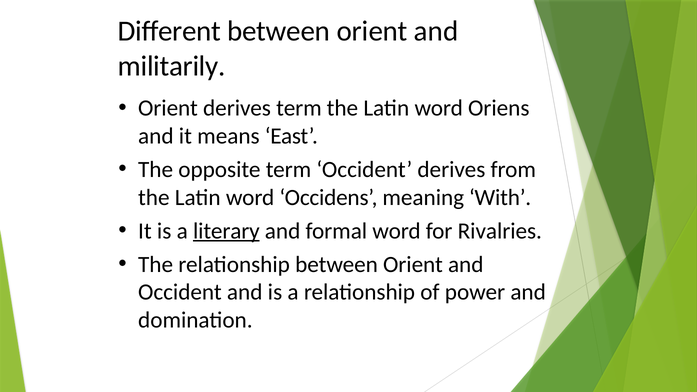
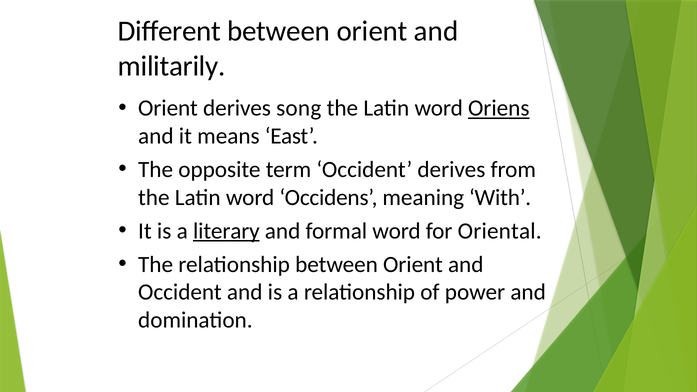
derives term: term -> song
Oriens underline: none -> present
Rivalries: Rivalries -> Oriental
